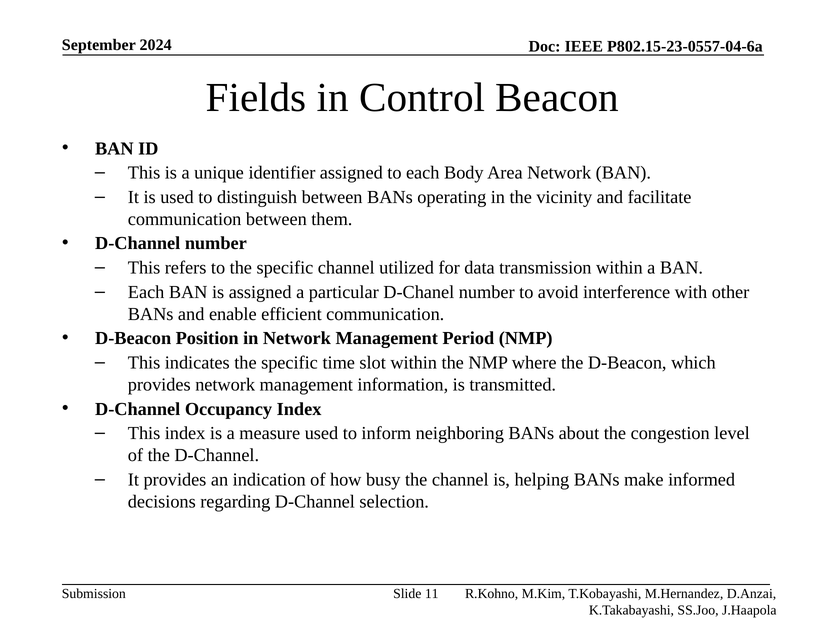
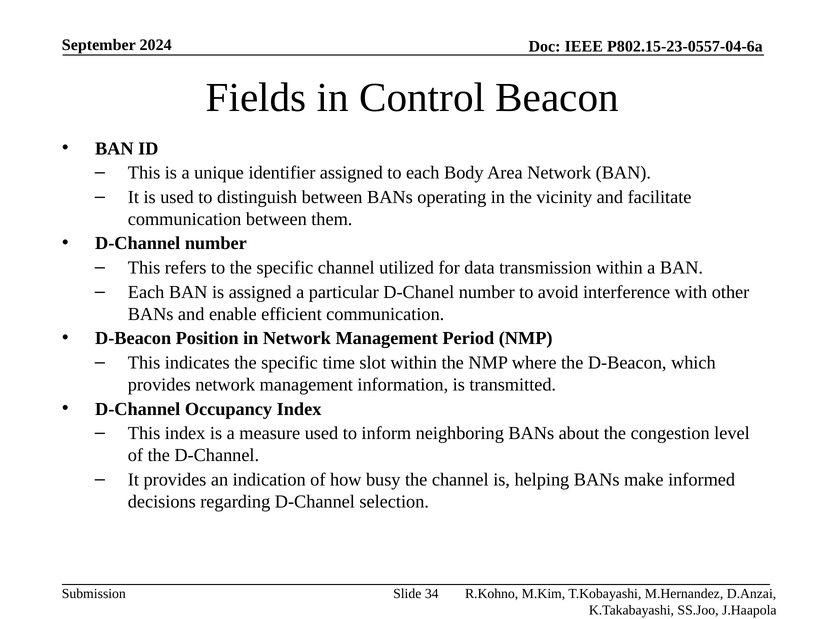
11: 11 -> 34
